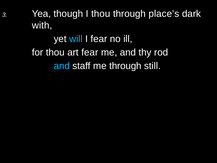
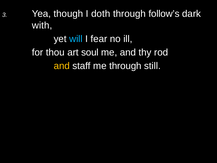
I thou: thou -> doth
place’s: place’s -> follow’s
art fear: fear -> soul
and at (62, 66) colour: light blue -> yellow
